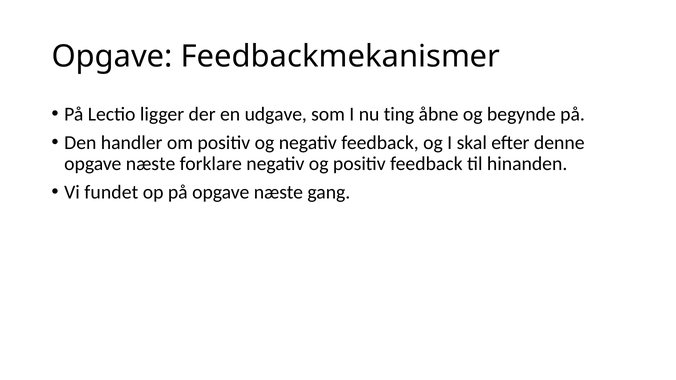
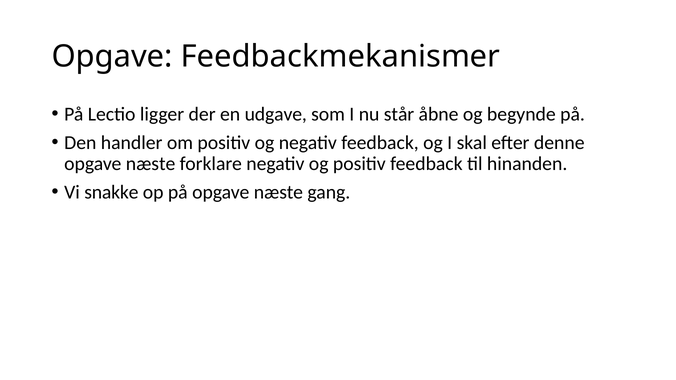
ting: ting -> står
fundet: fundet -> snakke
